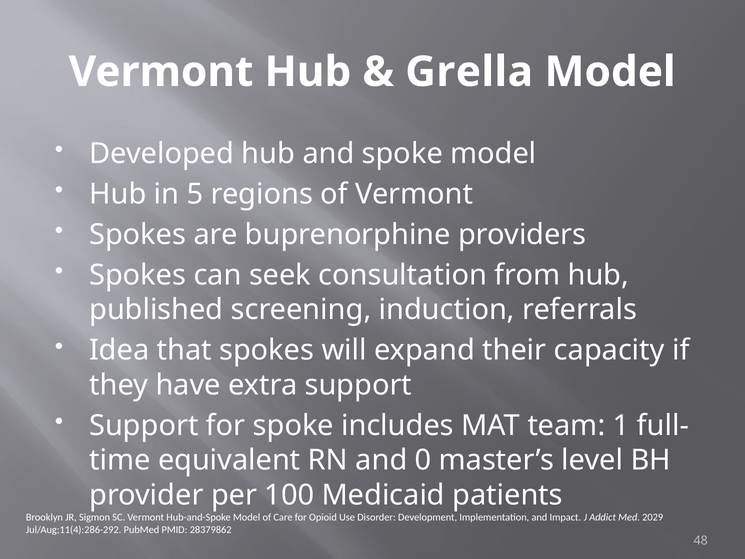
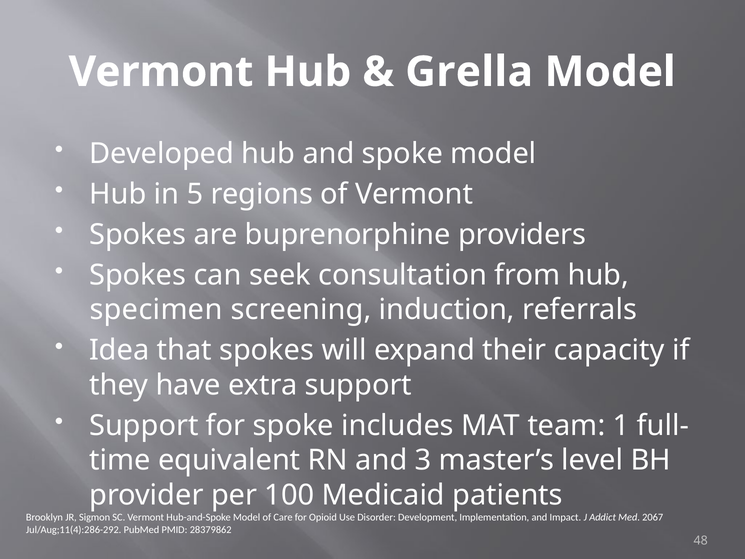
published: published -> specimen
0: 0 -> 3
2029: 2029 -> 2067
